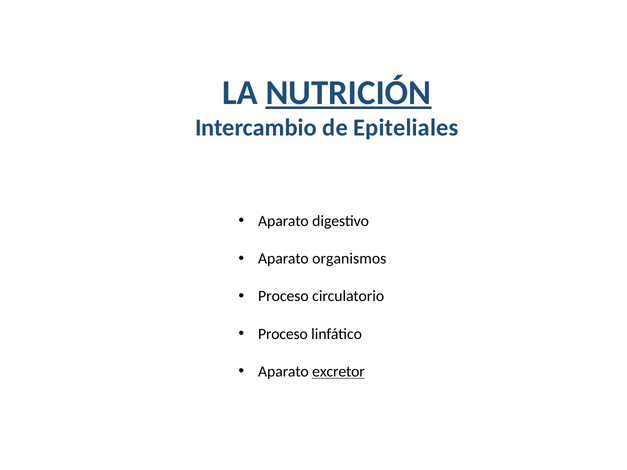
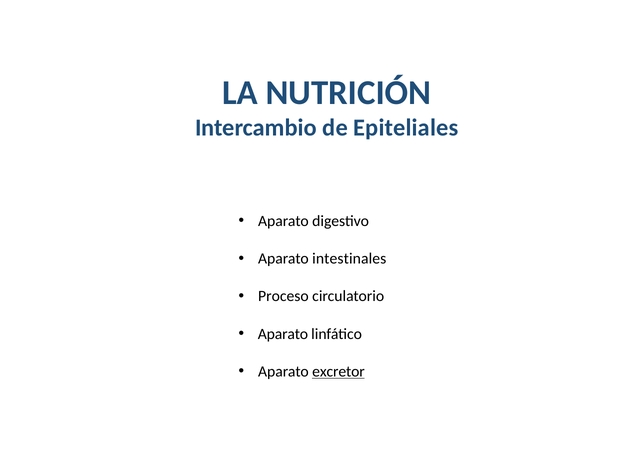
NUTRICIÓN underline: present -> none
organismos: organismos -> intestinales
Proceso at (283, 334): Proceso -> Aparato
